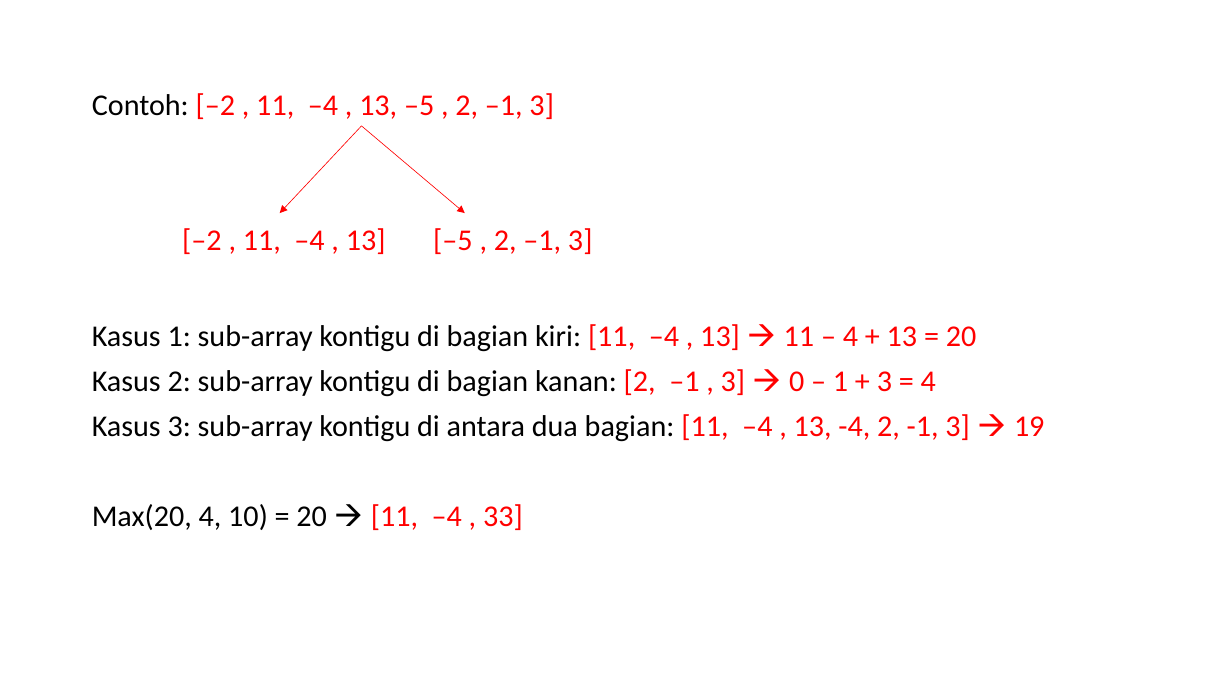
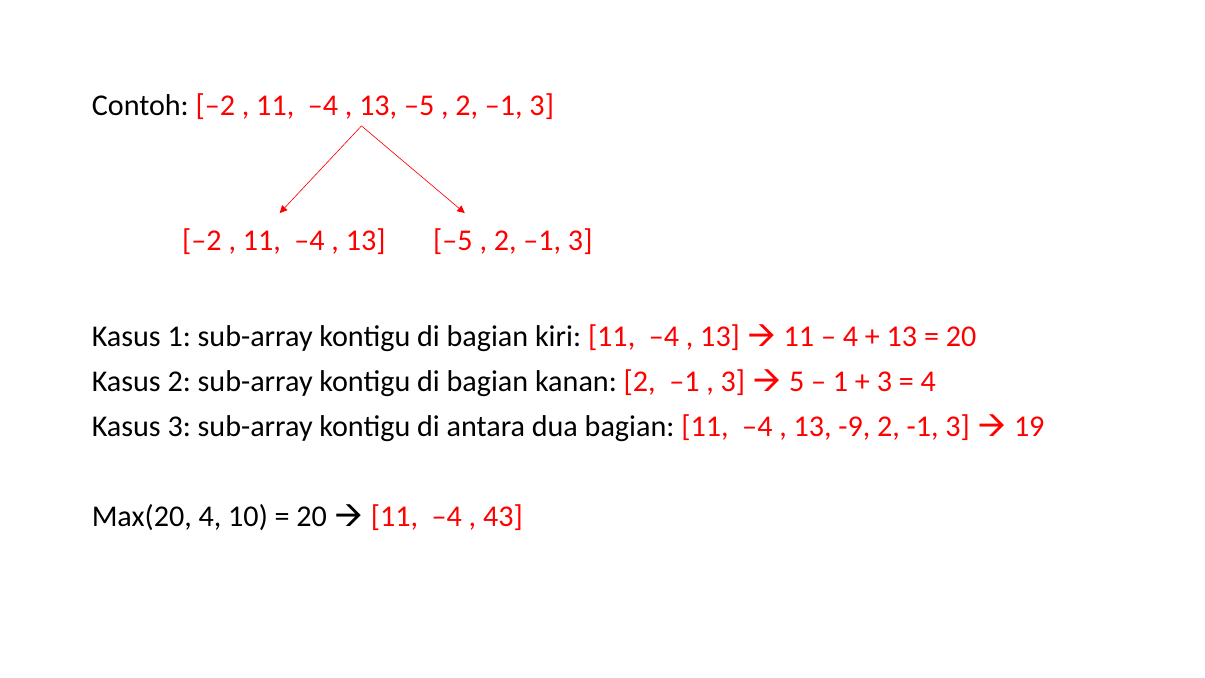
0: 0 -> 5
-4: -4 -> -9
33: 33 -> 43
